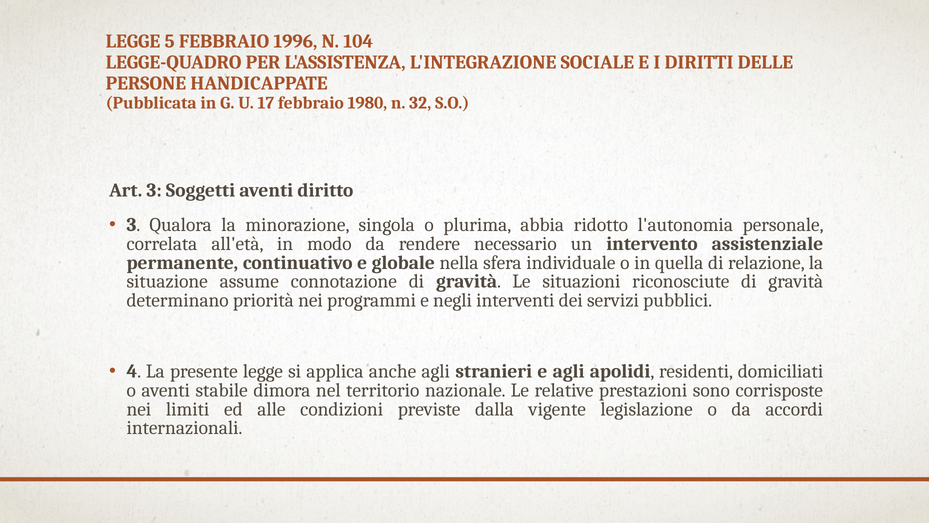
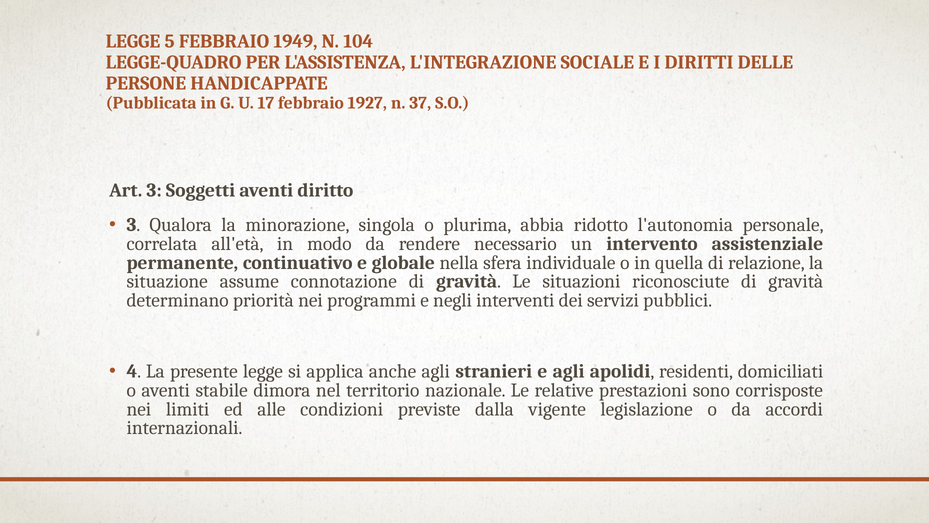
1996: 1996 -> 1949
1980: 1980 -> 1927
32: 32 -> 37
